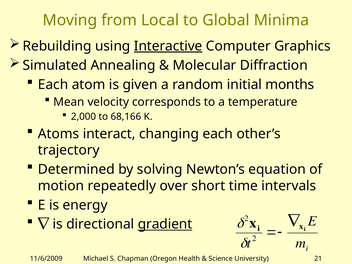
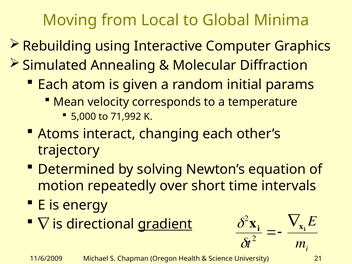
Interactive underline: present -> none
months: months -> params
2,000: 2,000 -> 5,000
68,166: 68,166 -> 71,992
